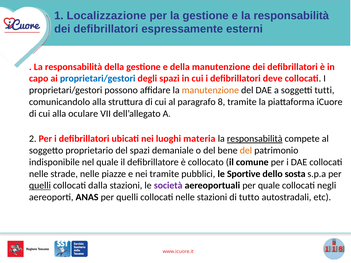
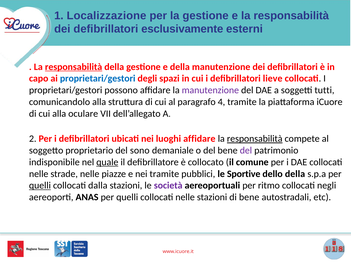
espressamente: espressamente -> esclusivamente
responsabilità at (74, 67) underline: none -> present
deve: deve -> lieve
manutenzione at (210, 90) colour: orange -> purple
8: 8 -> 4
luoghi materia: materia -> affidare
del spazi: spazi -> sono
del at (246, 151) colour: orange -> purple
quale at (107, 162) underline: none -> present
dello sosta: sosta -> della
per quale: quale -> ritmo
di tutto: tutto -> bene
